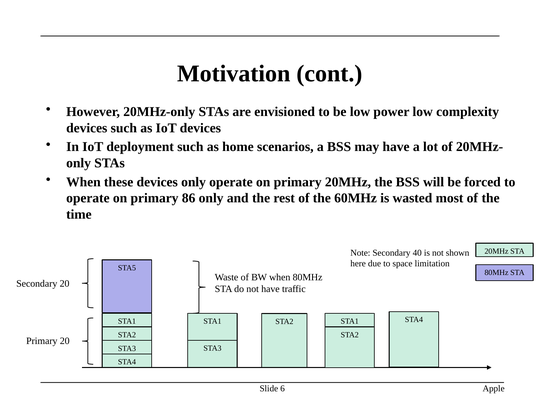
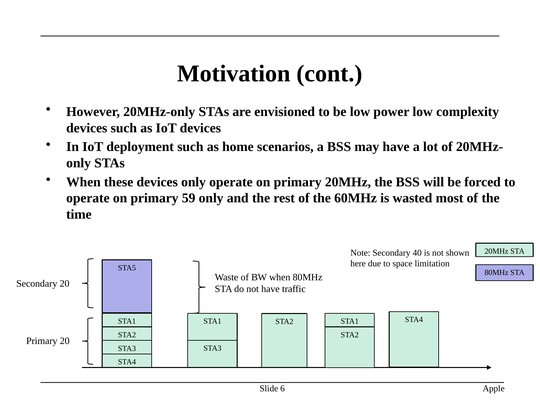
86: 86 -> 59
